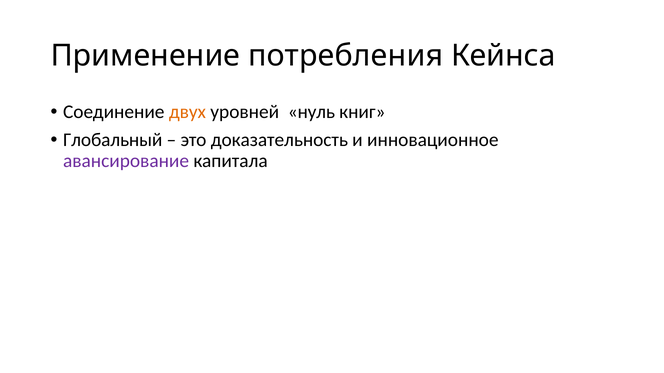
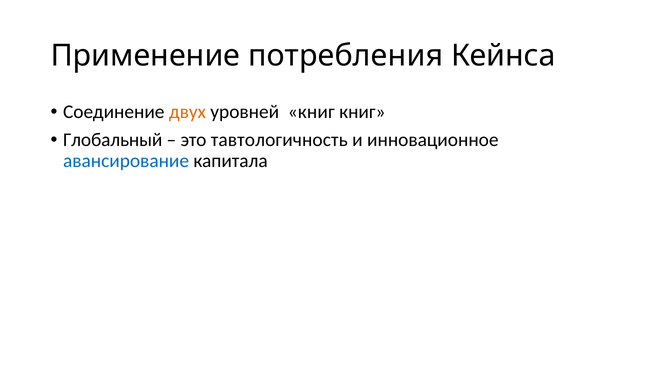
уровней нуль: нуль -> книг
доказательность: доказательность -> тавтологичность
авансирование colour: purple -> blue
